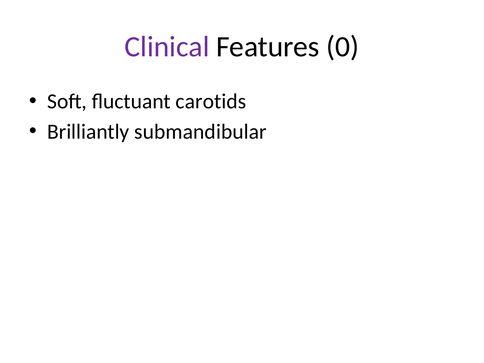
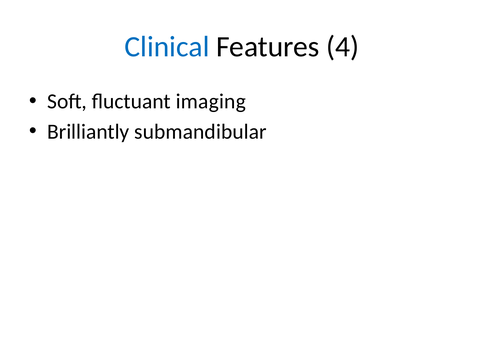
Clinical colour: purple -> blue
0: 0 -> 4
carotids: carotids -> imaging
